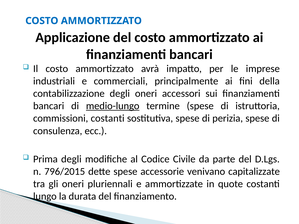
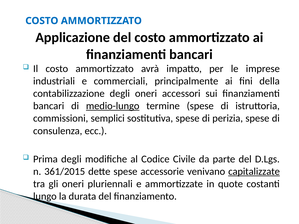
commissioni costanti: costanti -> semplici
796/2015: 796/2015 -> 361/2015
capitalizzate underline: none -> present
